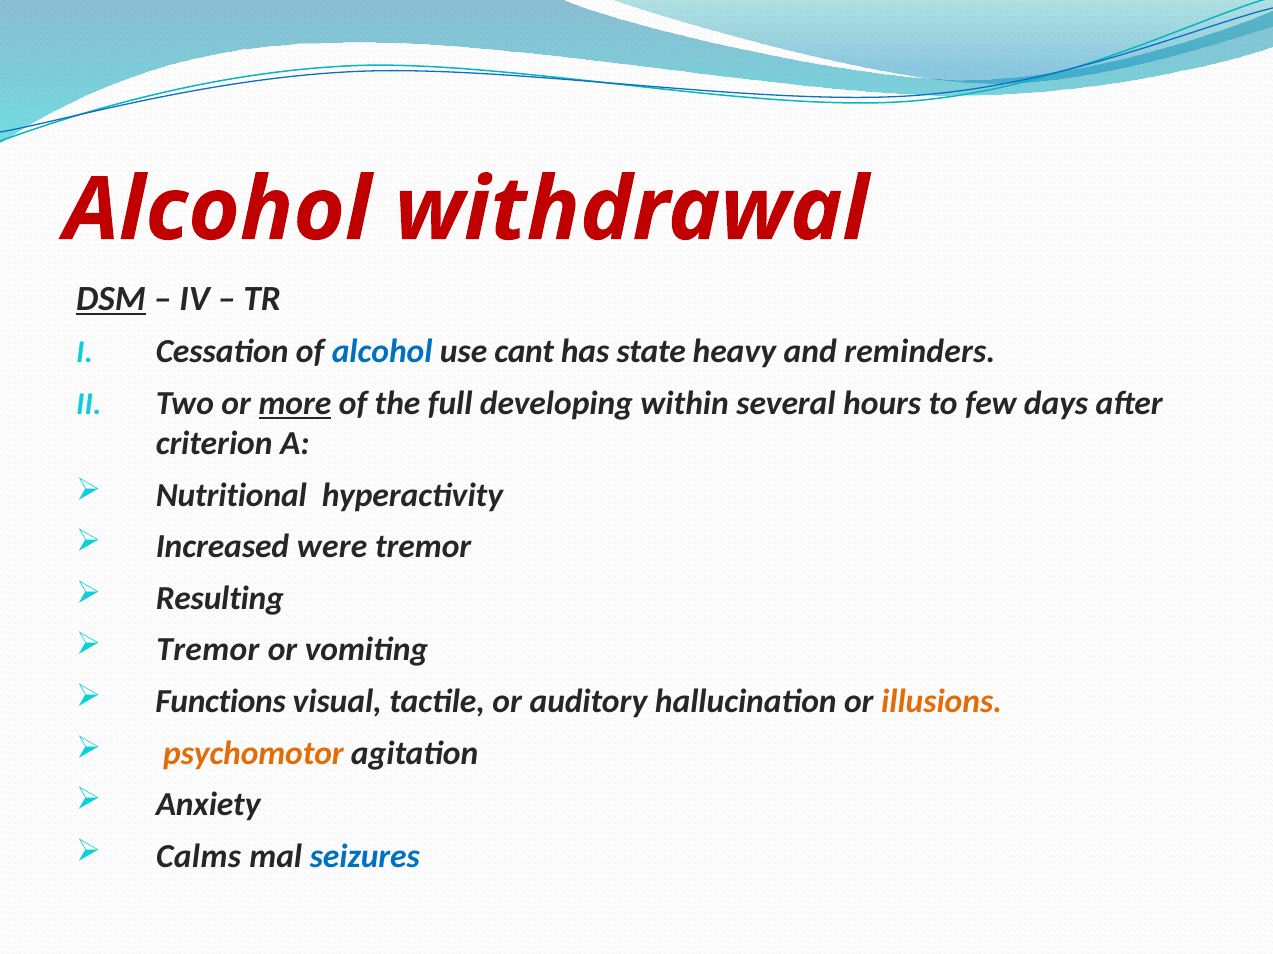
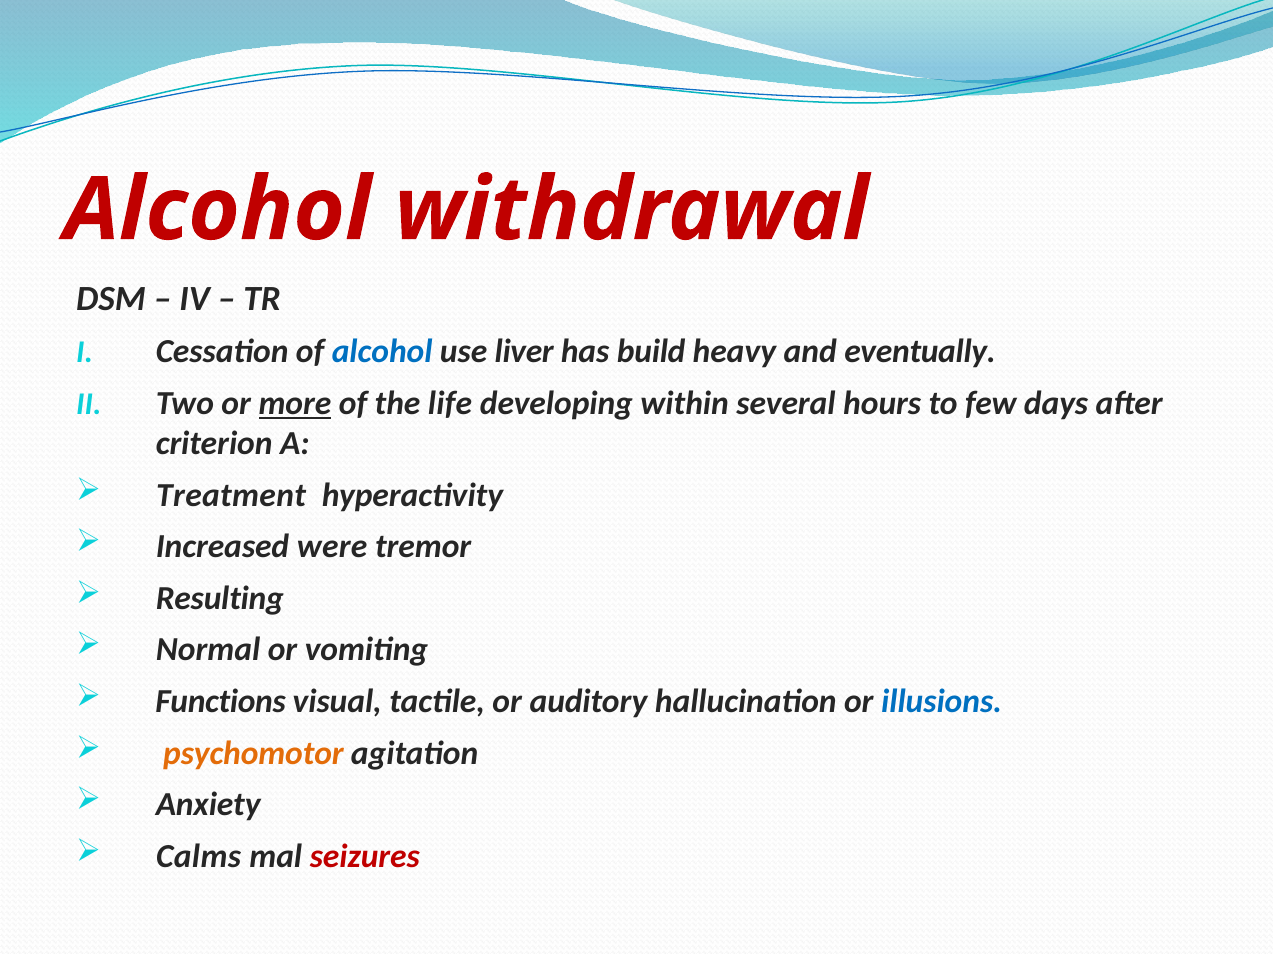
DSM underline: present -> none
cant: cant -> liver
state: state -> build
reminders: reminders -> eventually
full: full -> life
Nutritional: Nutritional -> Treatment
Tremor at (208, 650): Tremor -> Normal
illusions colour: orange -> blue
seizures colour: blue -> red
